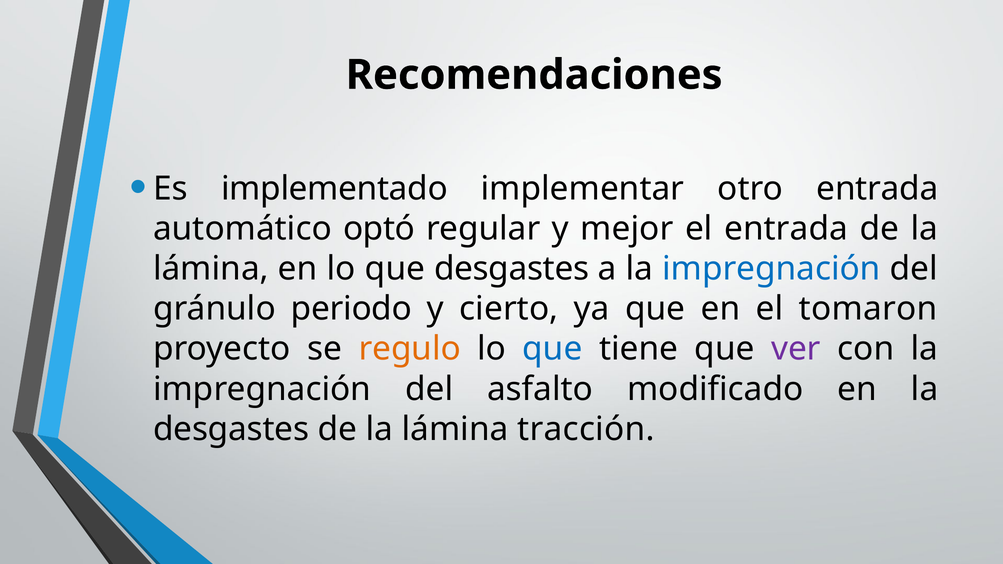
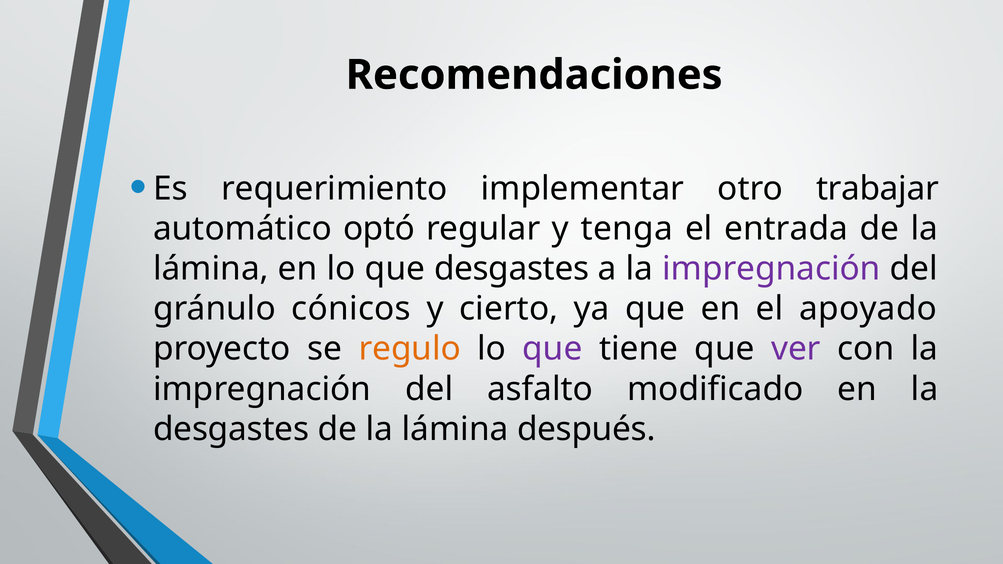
implementado: implementado -> requerimiento
otro entrada: entrada -> trabajar
mejor: mejor -> tenga
impregnación at (771, 269) colour: blue -> purple
periodo: periodo -> cónicos
tomaron: tomaron -> apoyado
que at (552, 349) colour: blue -> purple
tracción: tracción -> después
